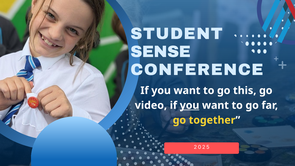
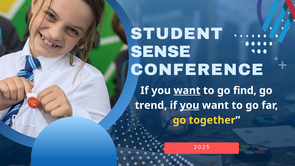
want at (187, 90) underline: none -> present
this: this -> find
video: video -> trend
